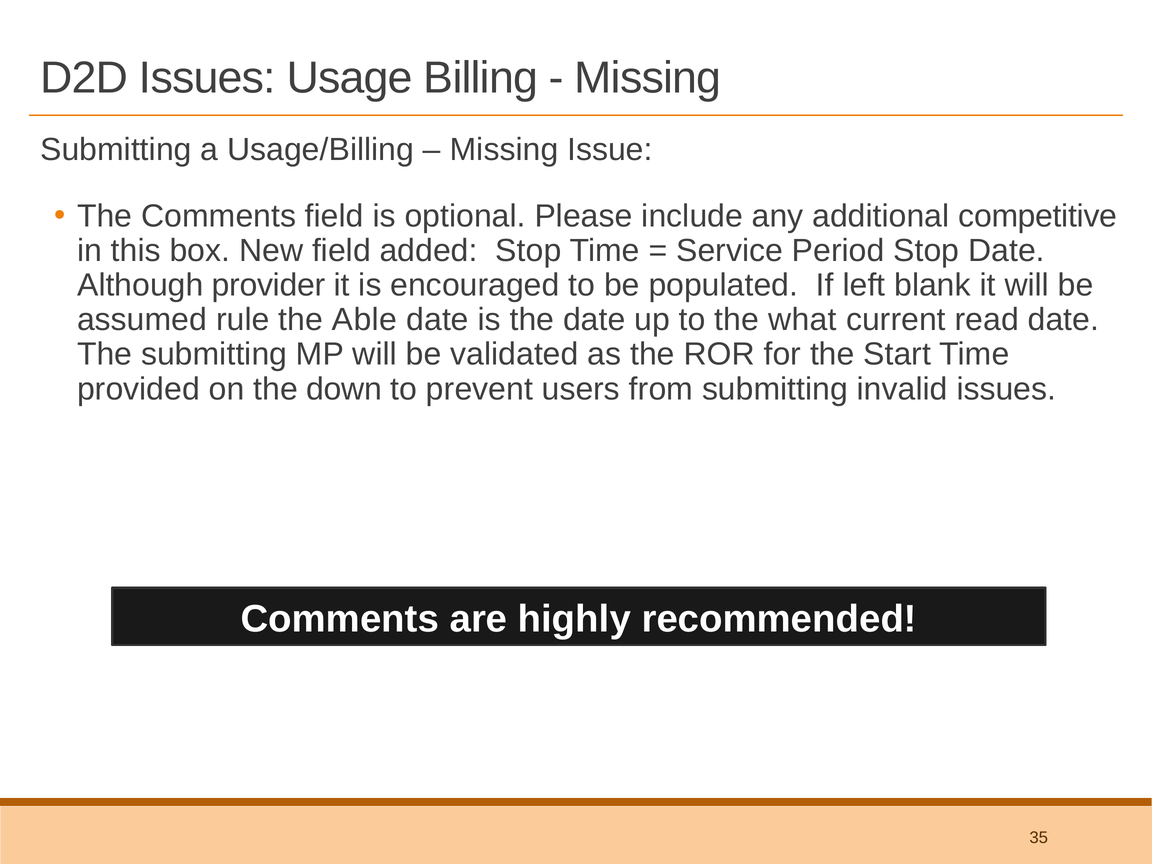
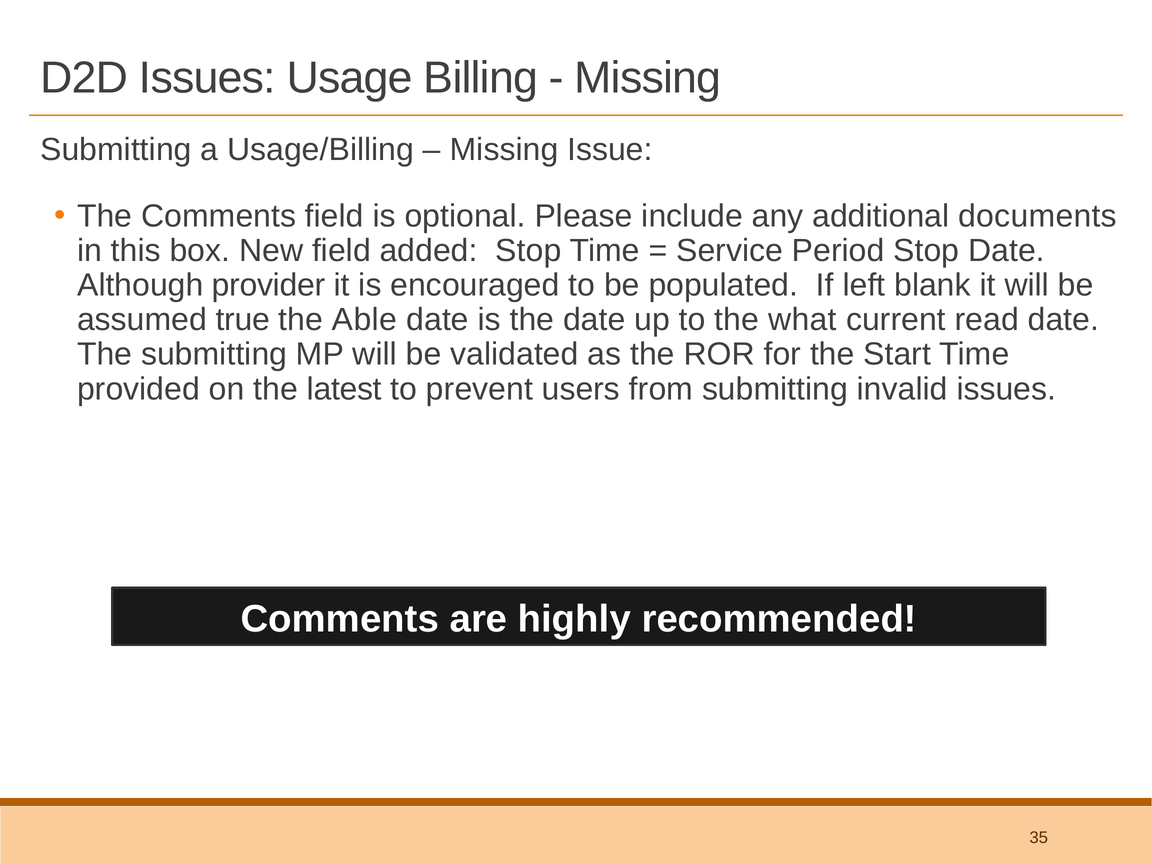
competitive: competitive -> documents
rule: rule -> true
down: down -> latest
